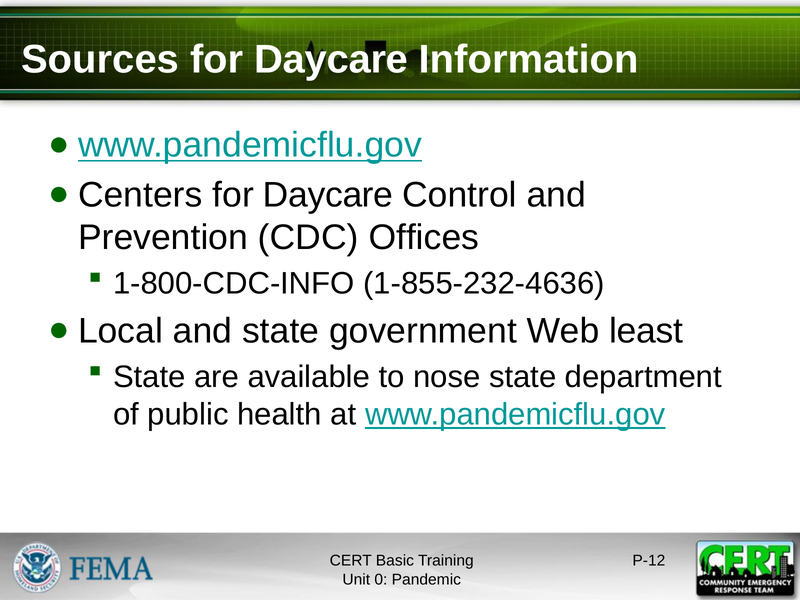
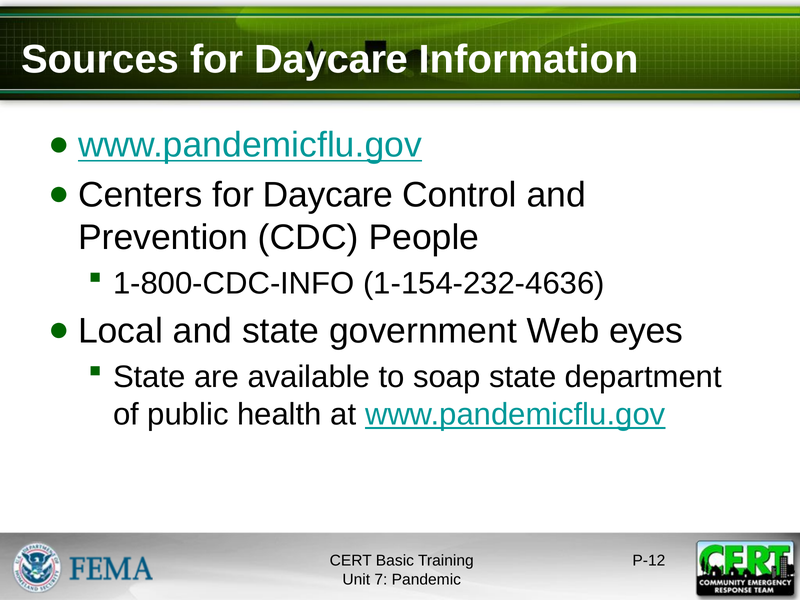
Offices: Offices -> People
1-855-232-4636: 1-855-232-4636 -> 1-154-232-4636
least: least -> eyes
nose: nose -> soap
0: 0 -> 7
